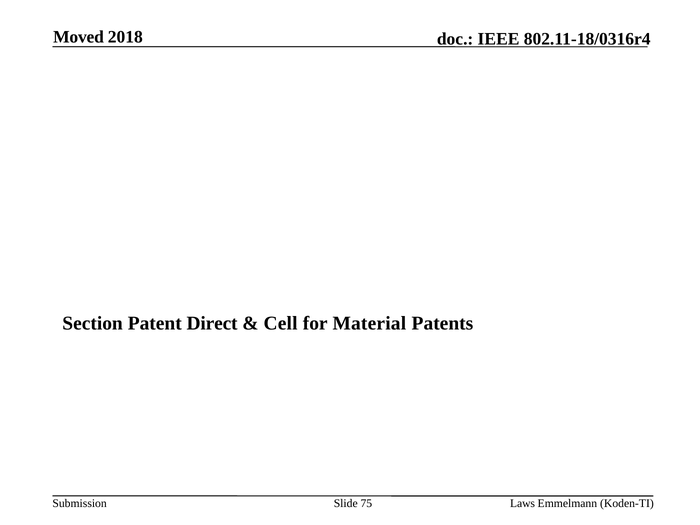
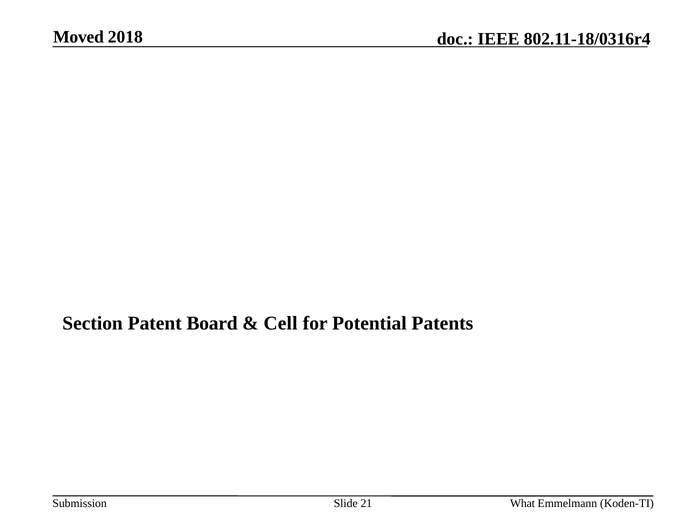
Direct: Direct -> Board
Material: Material -> Potential
75: 75 -> 21
Laws: Laws -> What
